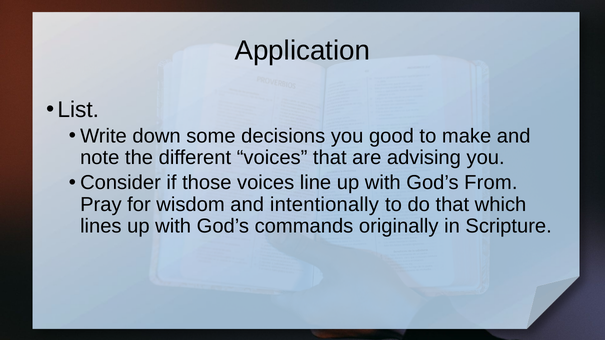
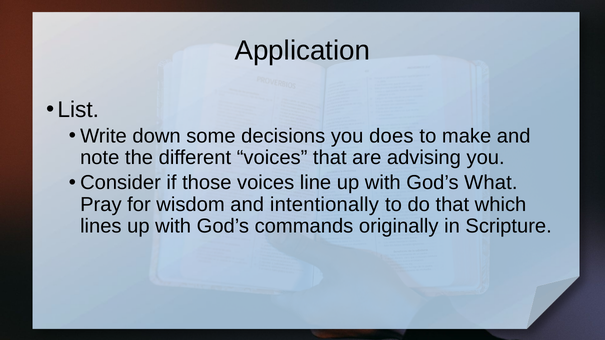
good: good -> does
From: From -> What
